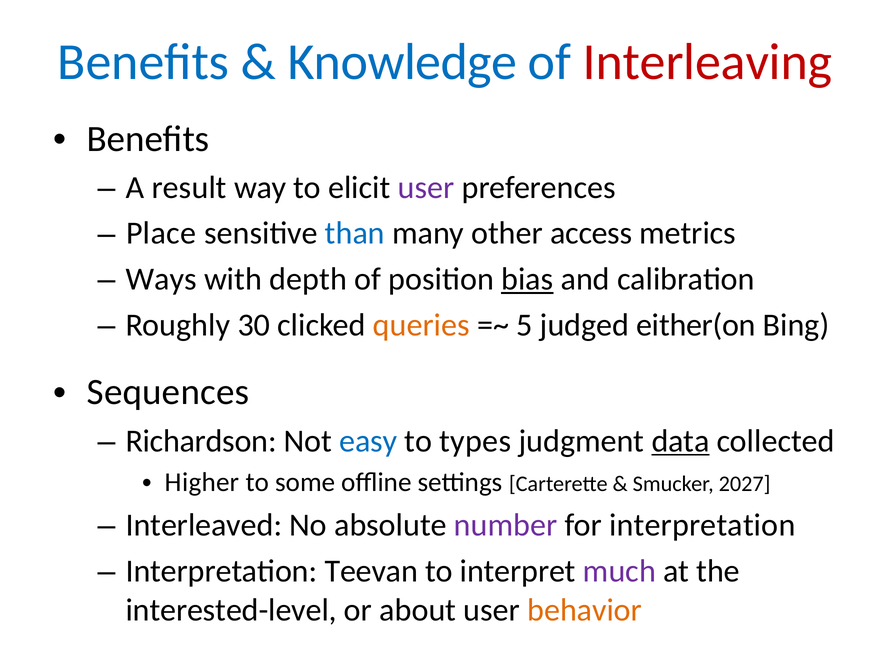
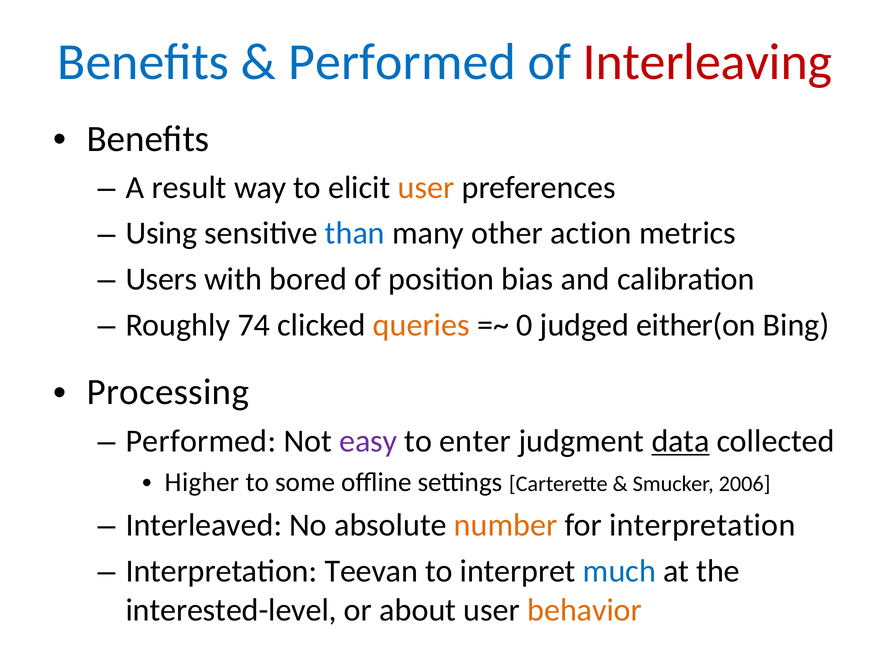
Knowledge at (402, 62): Knowledge -> Performed
user at (426, 187) colour: purple -> orange
Place: Place -> Using
access: access -> action
Ways: Ways -> Users
depth: depth -> bored
bias underline: present -> none
30: 30 -> 74
5: 5 -> 0
Sequences: Sequences -> Processing
Richardson at (201, 441): Richardson -> Performed
easy colour: blue -> purple
types: types -> enter
2027: 2027 -> 2006
number colour: purple -> orange
much colour: purple -> blue
